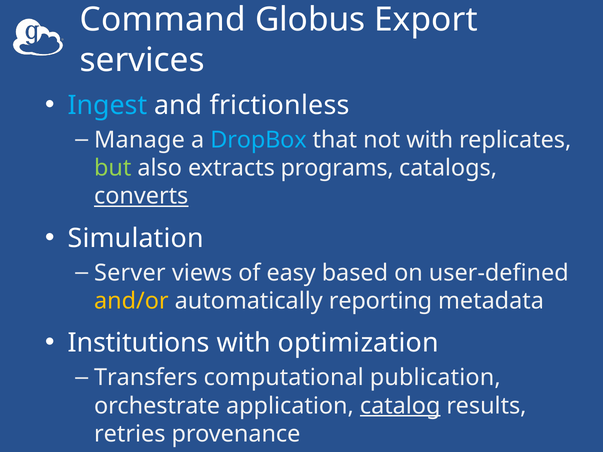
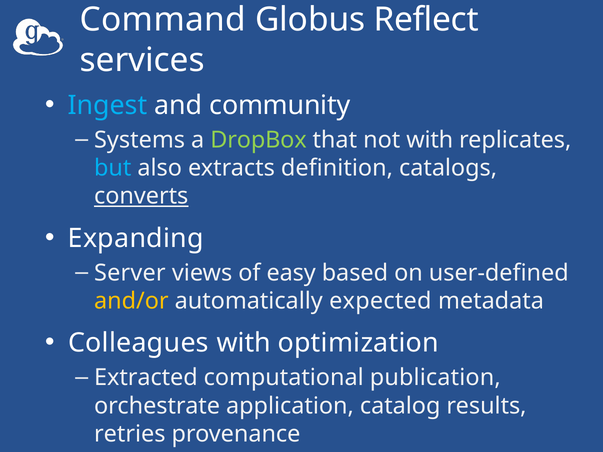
Export: Export -> Reflect
frictionless: frictionless -> community
Manage: Manage -> Systems
DropBox colour: light blue -> light green
but colour: light green -> light blue
programs: programs -> definition
Simulation: Simulation -> Expanding
reporting: reporting -> expected
Institutions: Institutions -> Colleagues
Transfers: Transfers -> Extracted
catalog underline: present -> none
